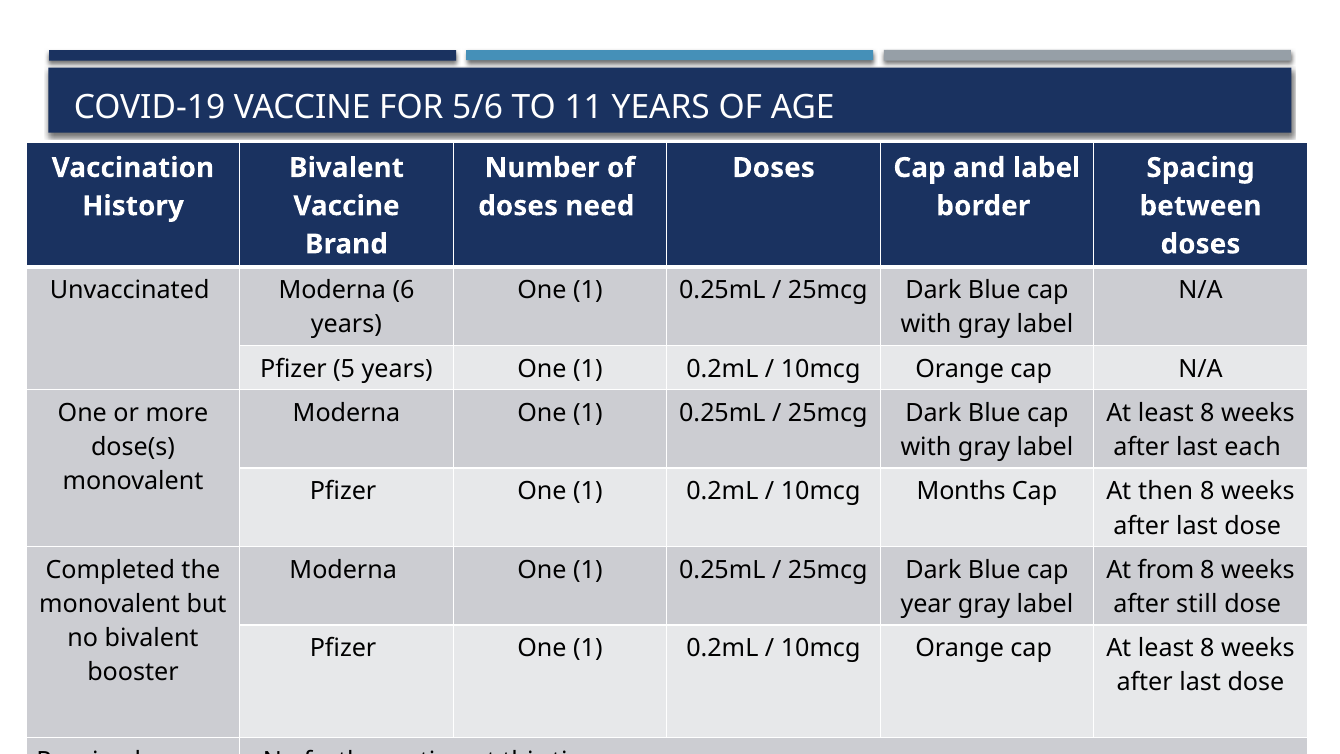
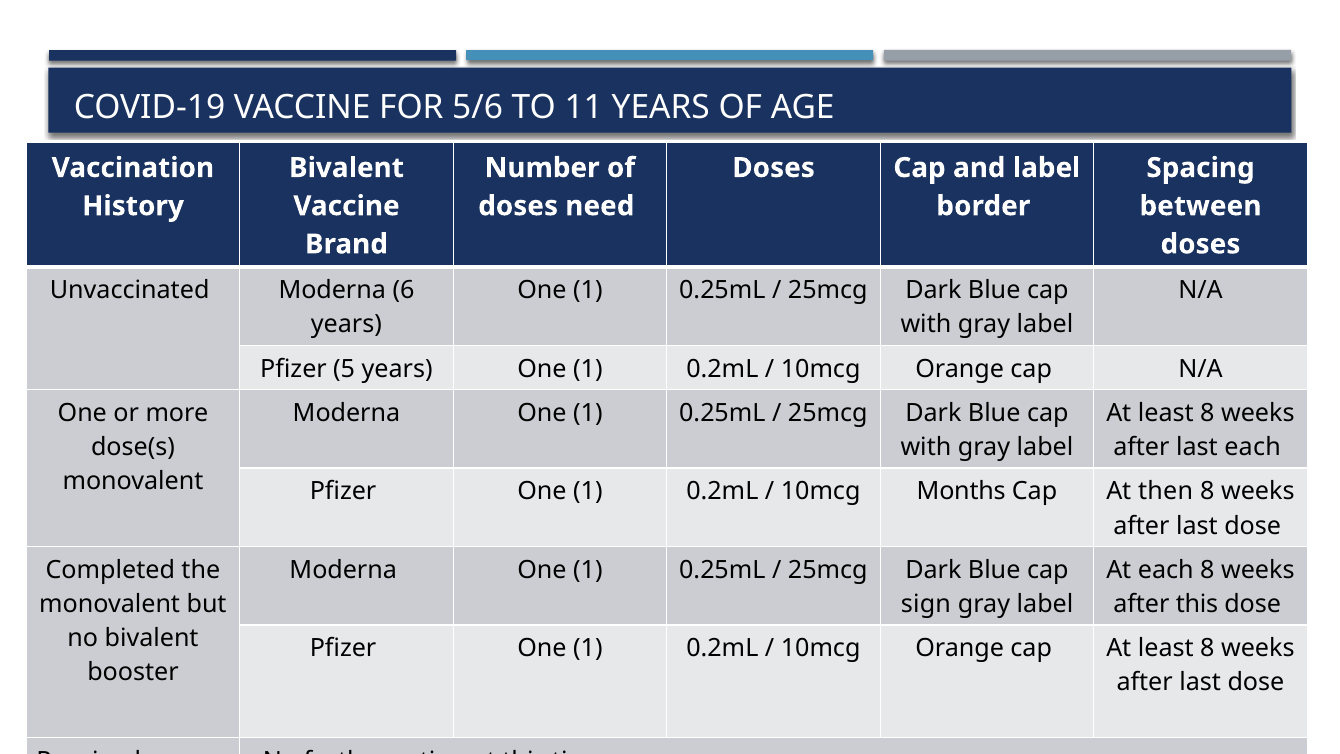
At from: from -> each
year: year -> sign
after still: still -> this
